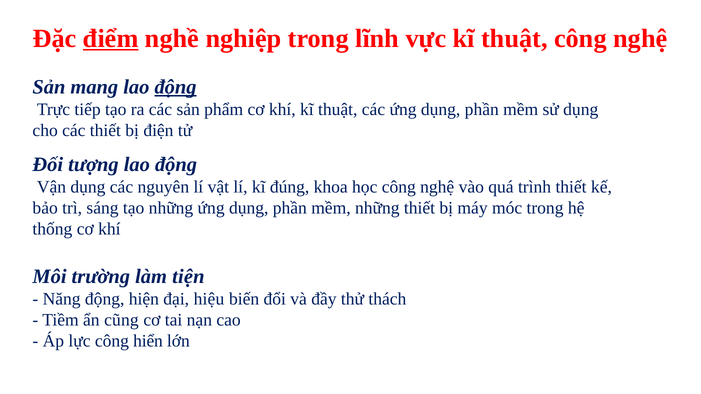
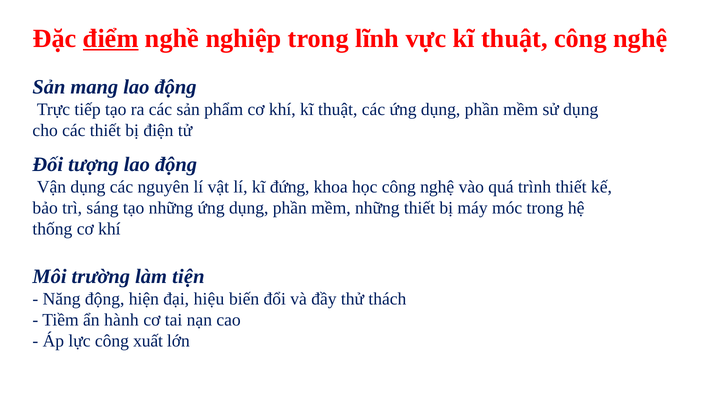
động at (176, 87) underline: present -> none
đúng: đúng -> đứng
cũng: cũng -> hành
hiển: hiển -> xuất
